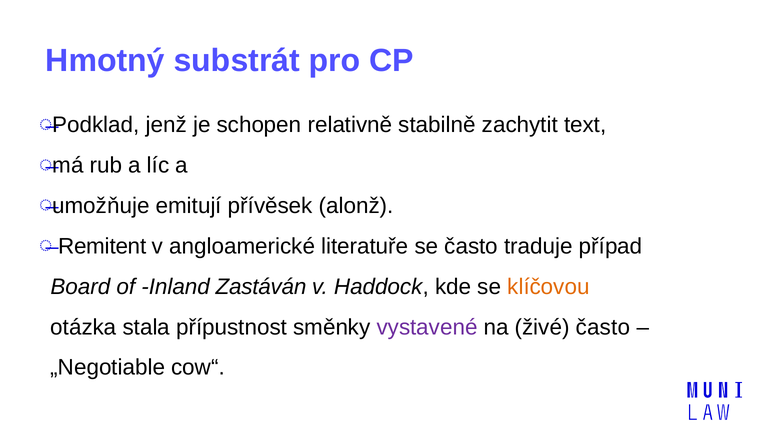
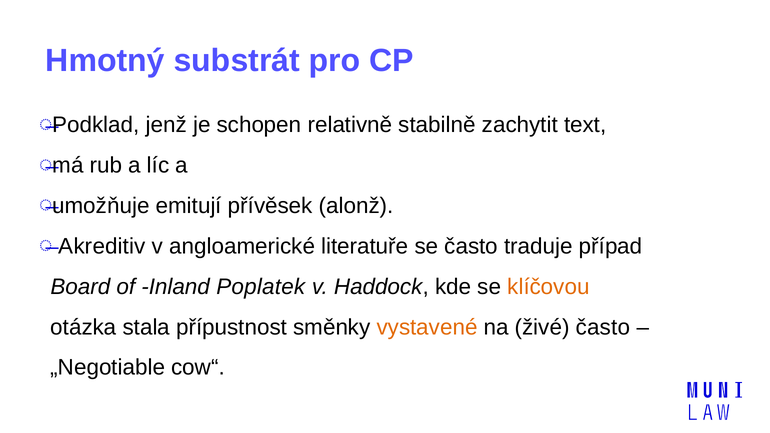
Remitent: Remitent -> Akreditiv
Zastáván: Zastáván -> Poplatek
vystavené colour: purple -> orange
